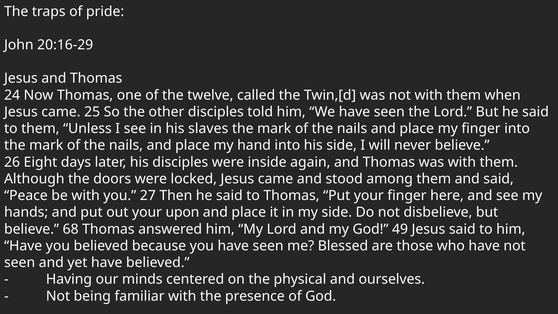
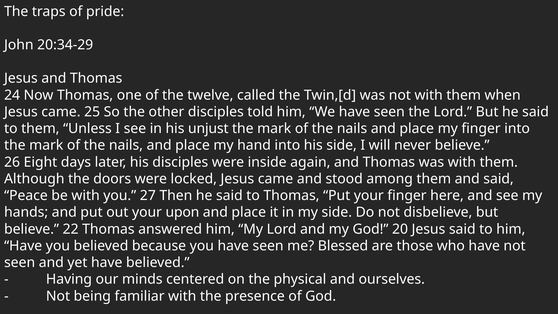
20:16-29: 20:16-29 -> 20:34-29
slaves: slaves -> unjust
68: 68 -> 22
49: 49 -> 20
